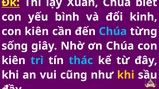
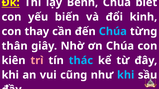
Xuân: Xuân -> Bênh
bình: bình -> biến
kiên at (37, 32): kiên -> thay
sống: sống -> thân
trì colour: light blue -> pink
khi at (126, 75) colour: yellow -> light blue
